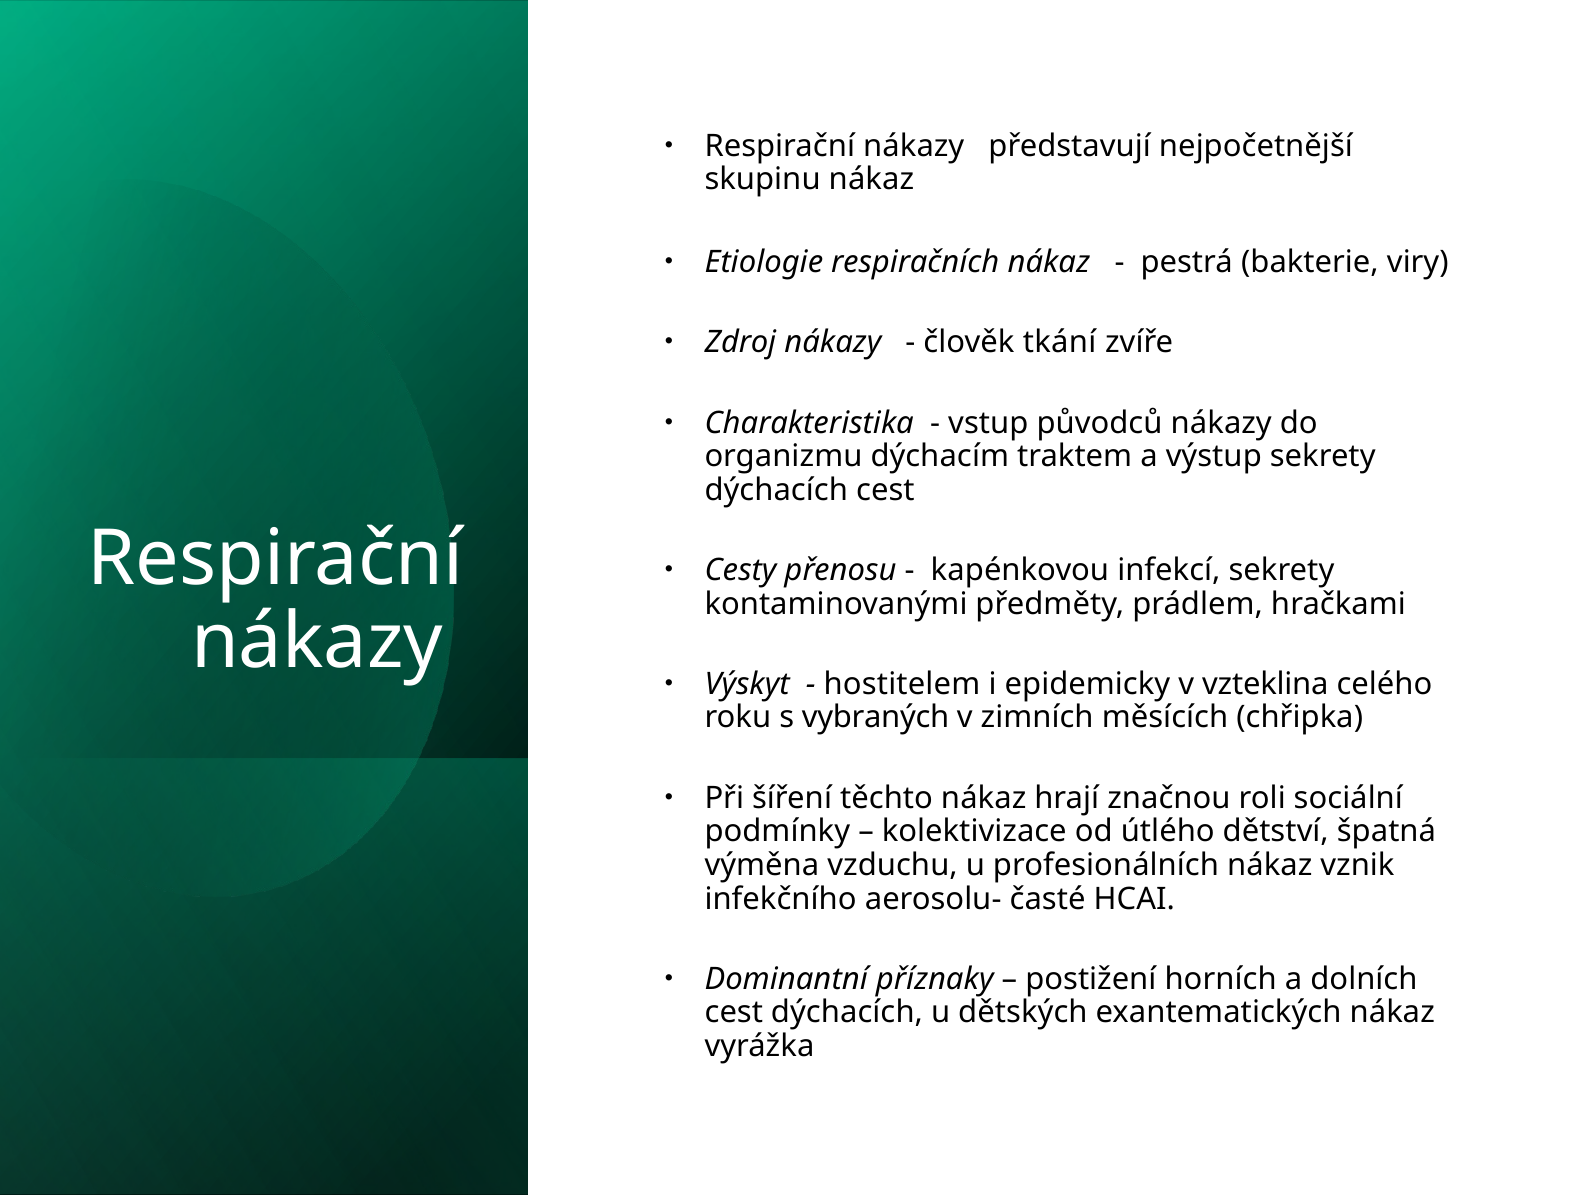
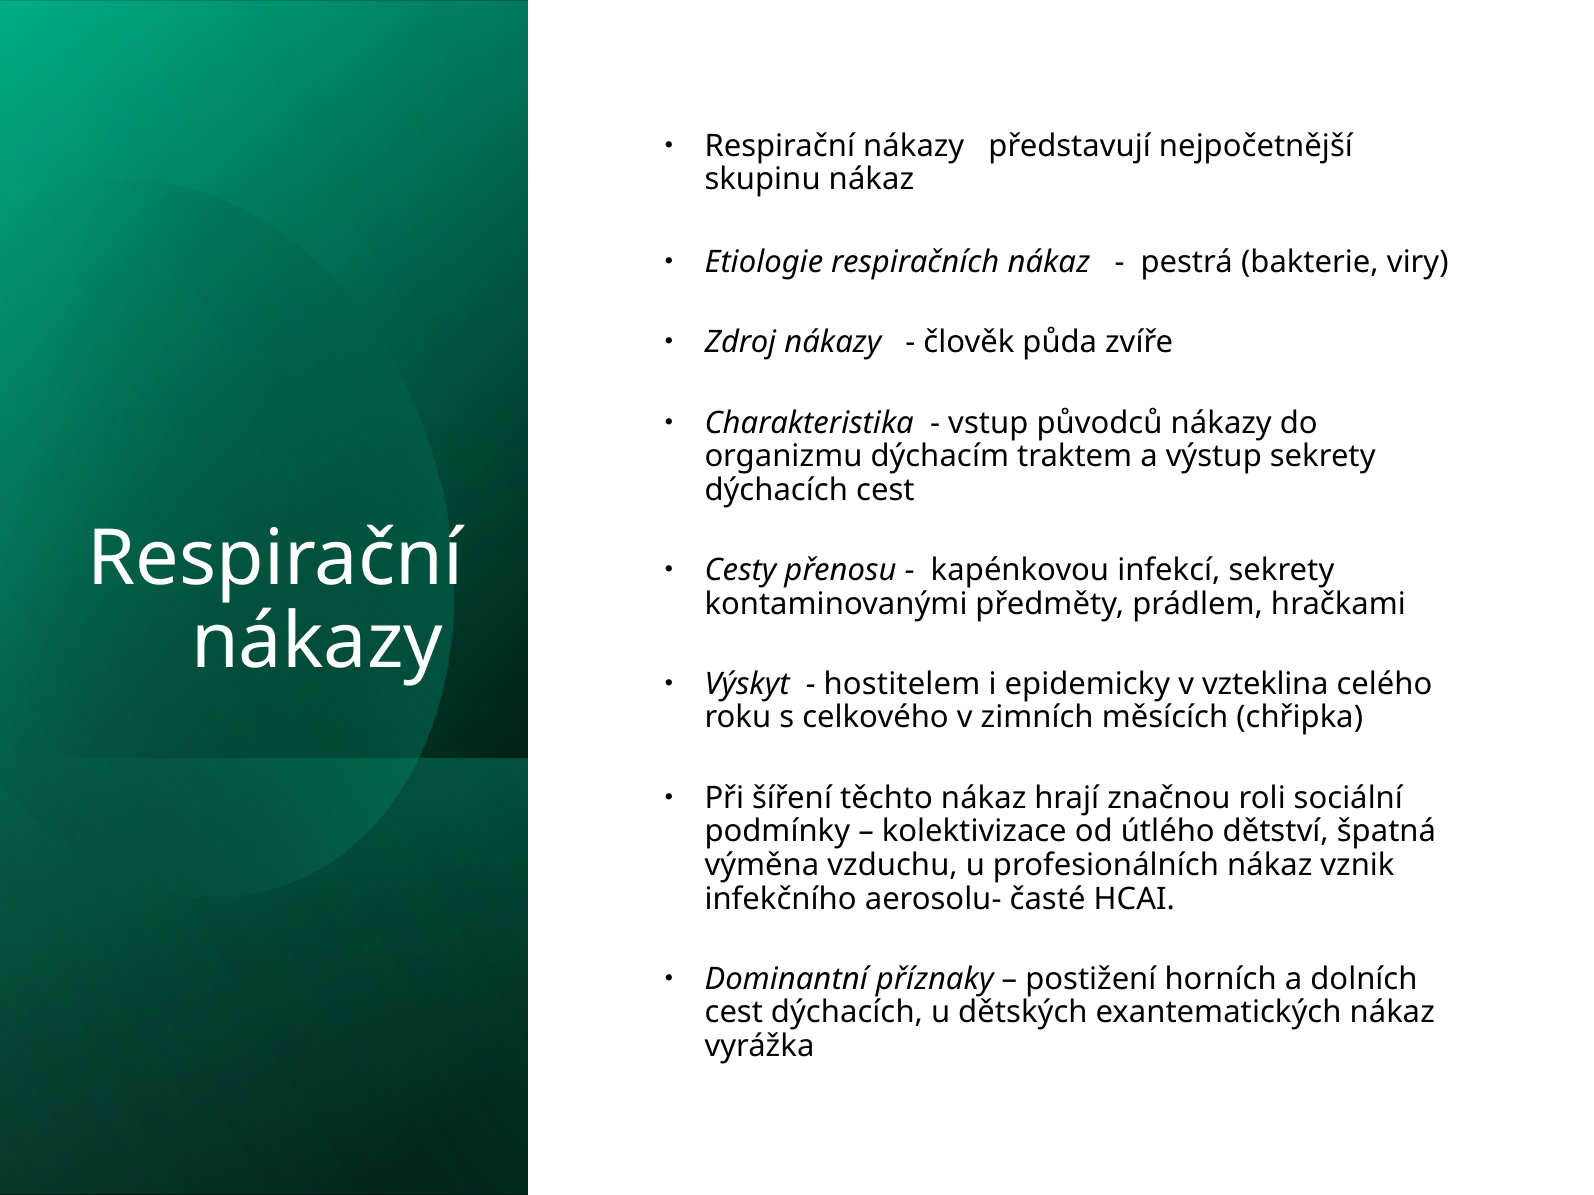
tkání: tkání -> půda
vybraných: vybraných -> celkového
